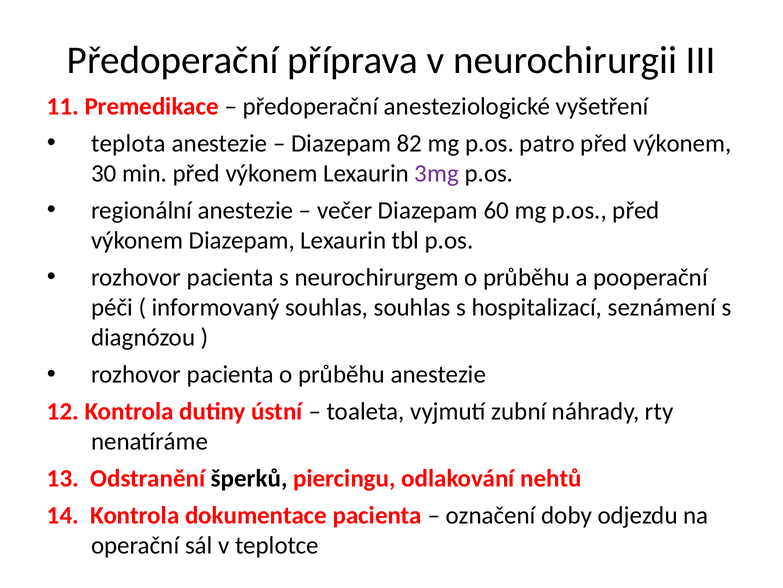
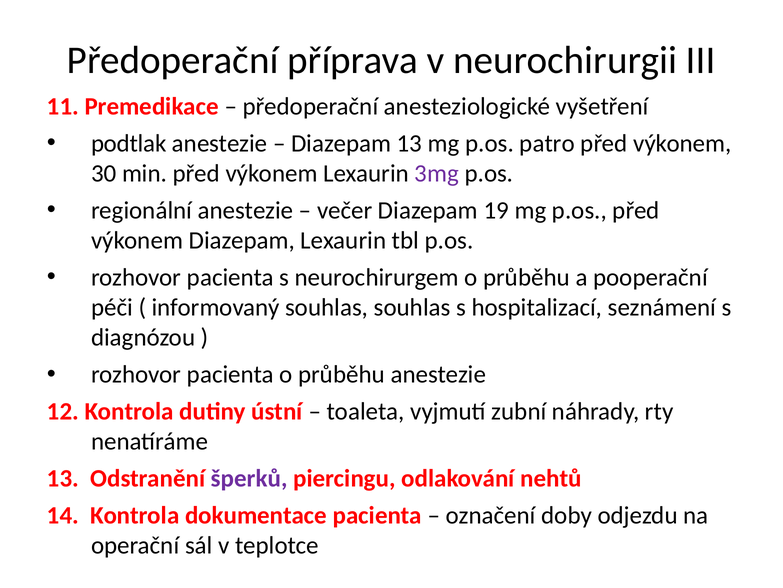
teplota: teplota -> podtlak
Diazepam 82: 82 -> 13
60: 60 -> 19
šperků colour: black -> purple
